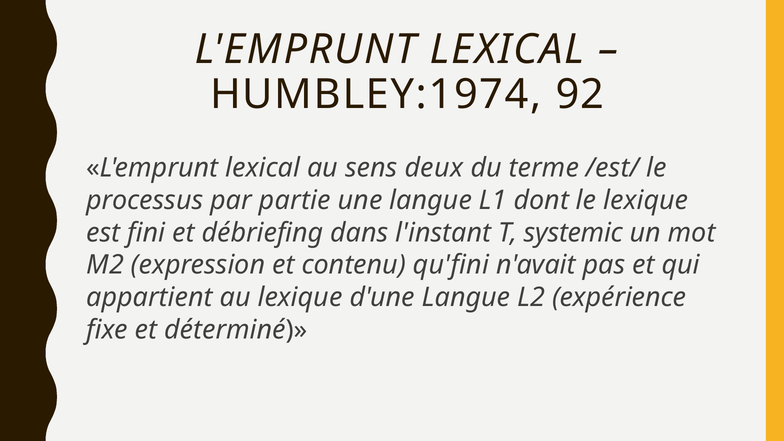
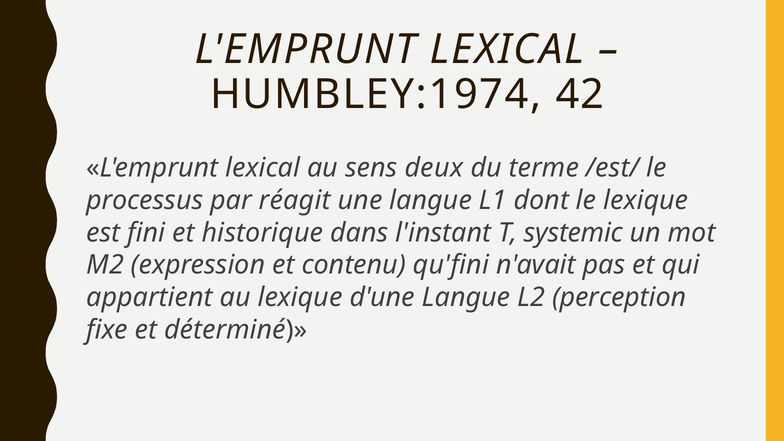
92: 92 -> 42
partie: partie -> réagit
débriefing: débriefing -> historique
expérience: expérience -> perception
